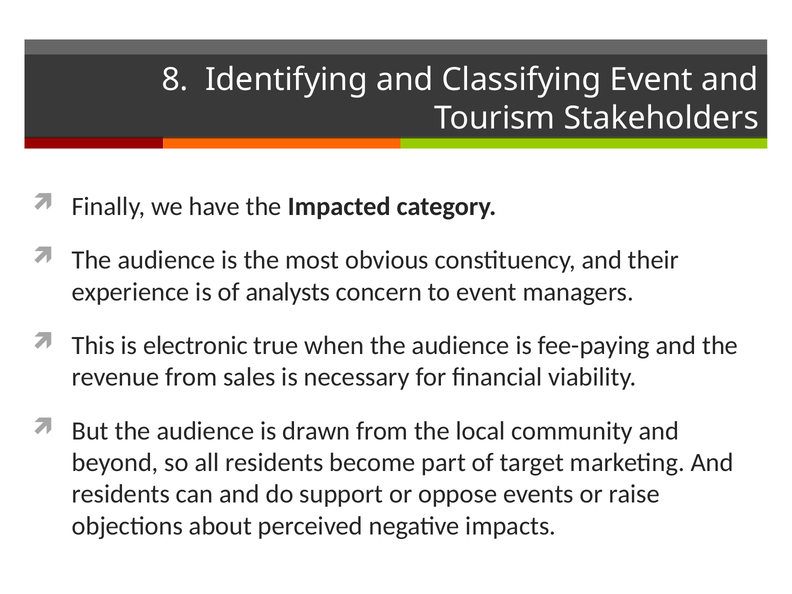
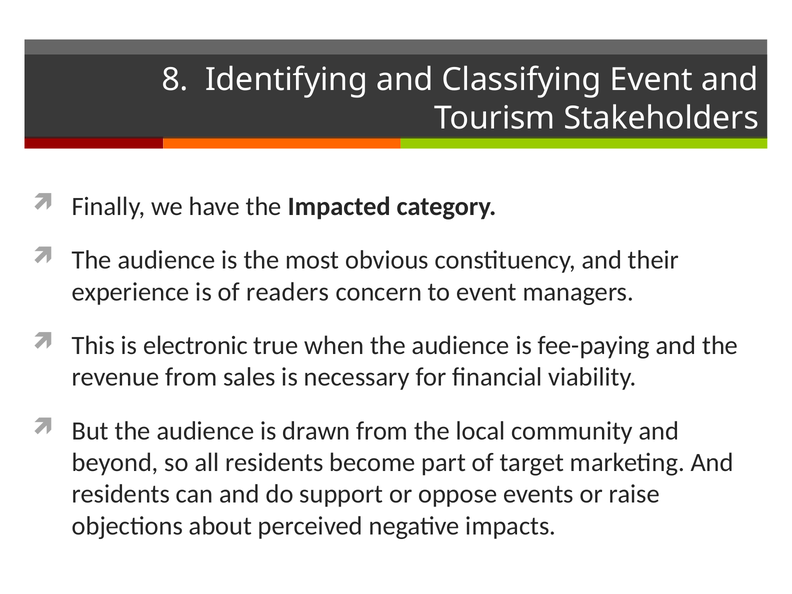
analysts: analysts -> readers
